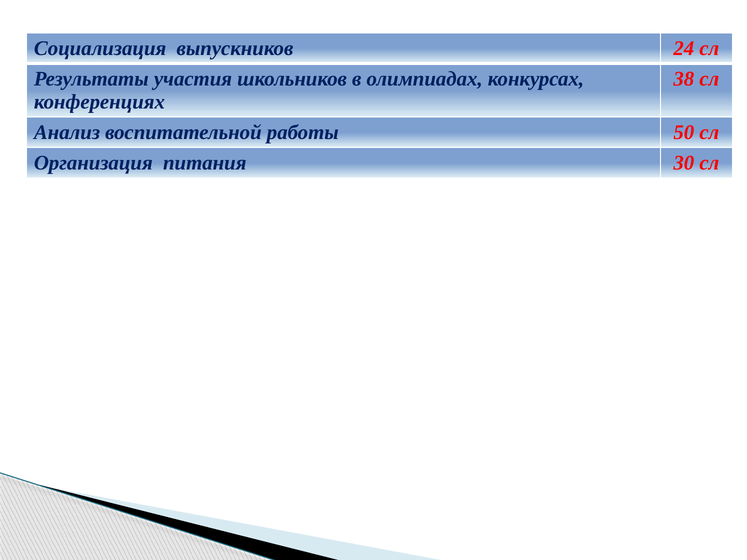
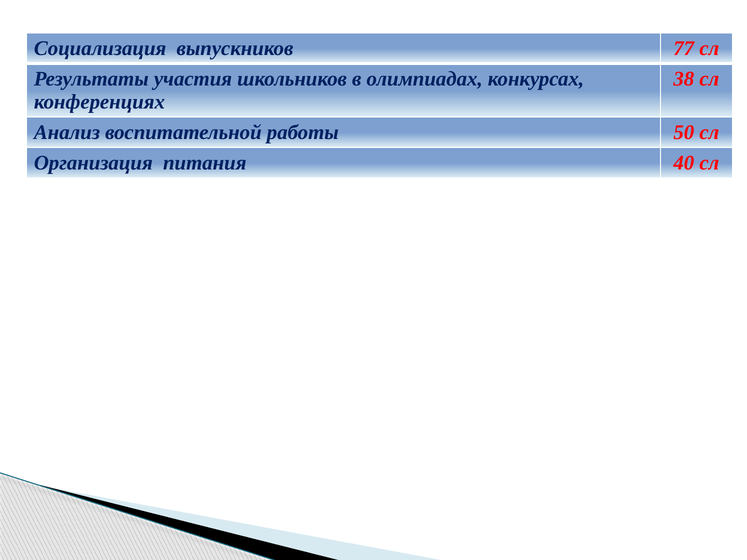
24: 24 -> 77
30: 30 -> 40
